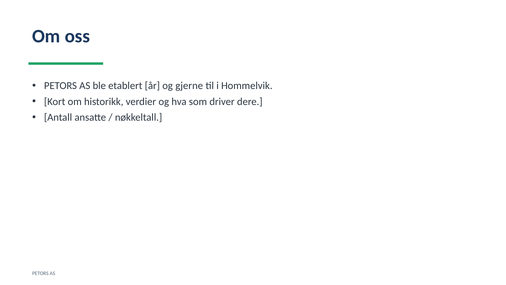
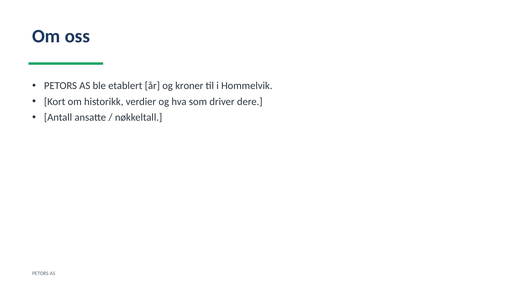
gjerne: gjerne -> kroner
